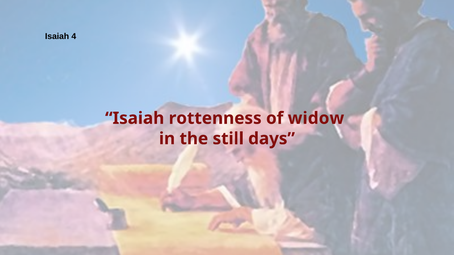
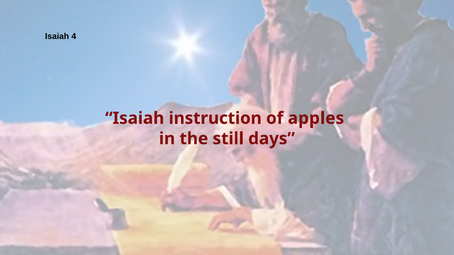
rottenness: rottenness -> instruction
widow: widow -> apples
